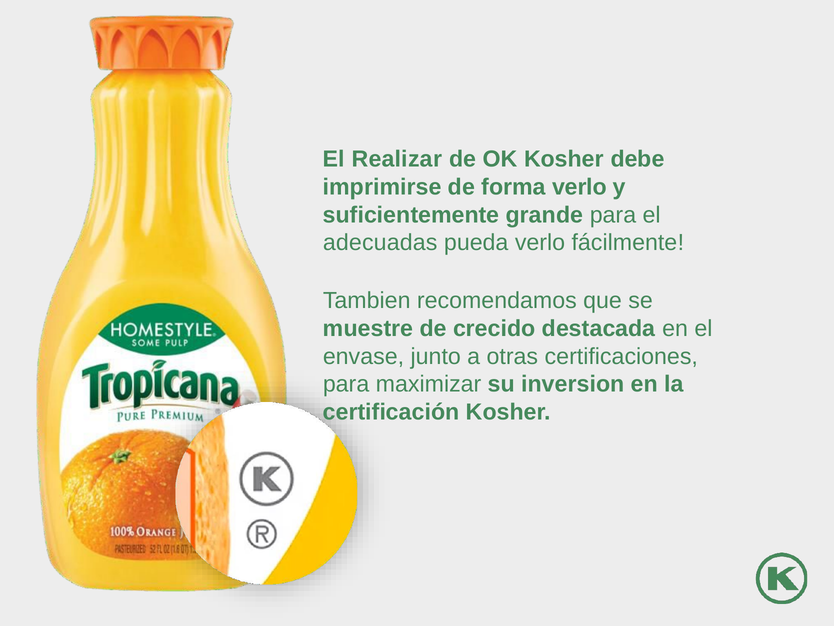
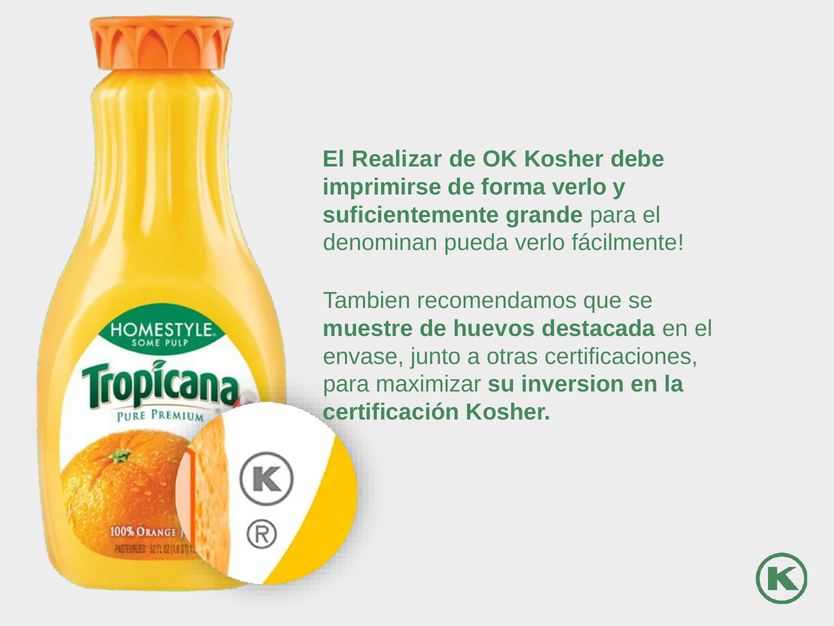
adecuadas: adecuadas -> denominan
crecido: crecido -> huevos
